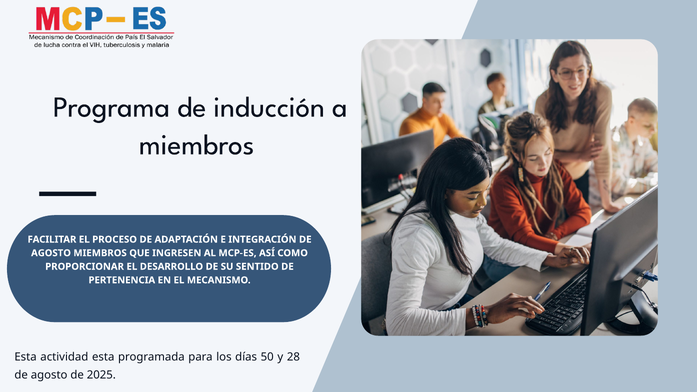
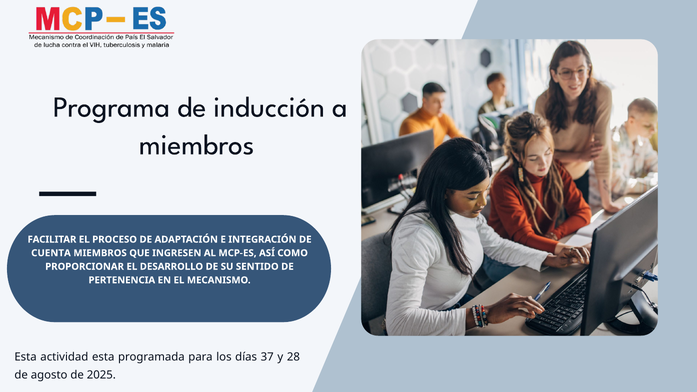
AGOSTO at (51, 253): AGOSTO -> CUENTA
50: 50 -> 37
